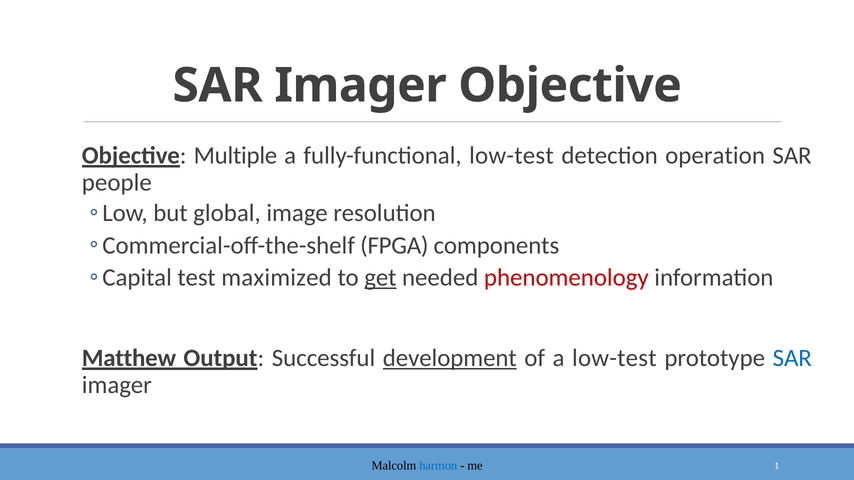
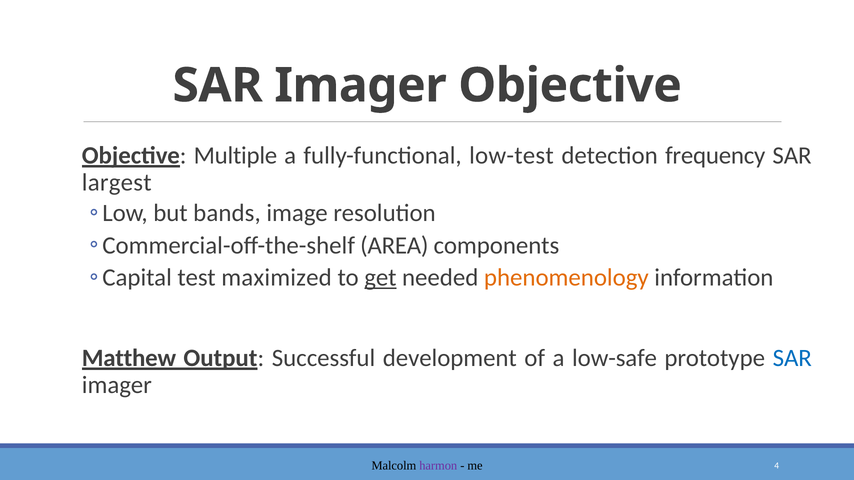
operation: operation -> frequency
people: people -> largest
global: global -> bands
FPGA: FPGA -> AREA
phenomenology colour: red -> orange
development underline: present -> none
a low-test: low-test -> low-safe
harmon colour: blue -> purple
1: 1 -> 4
